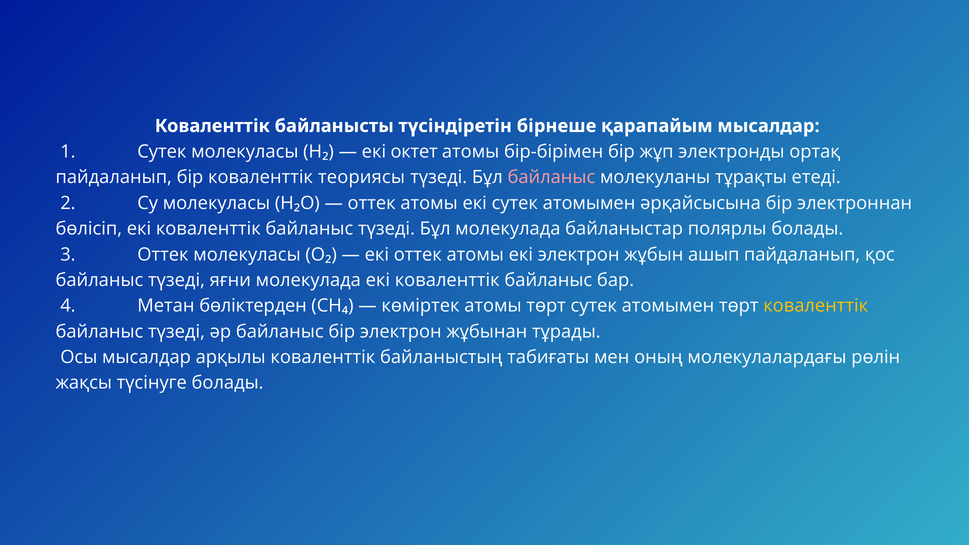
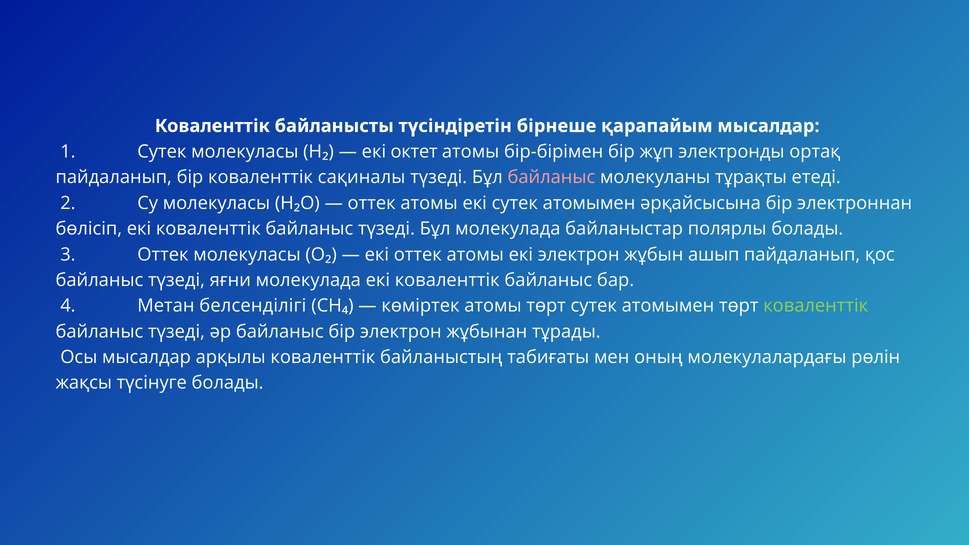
теориясы: теориясы -> сақиналы
бөліктерден: бөліктерден -> белсенділігі
коваленттік at (816, 306) colour: yellow -> light green
